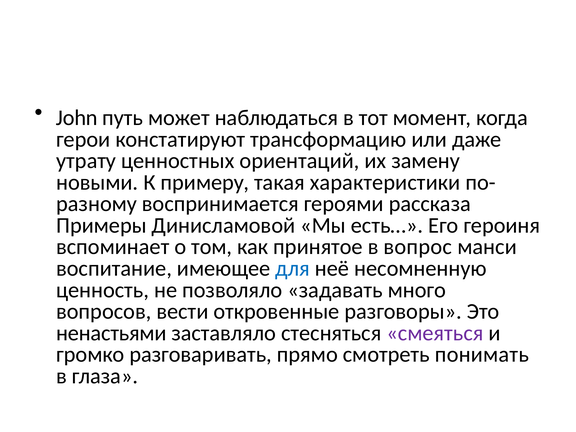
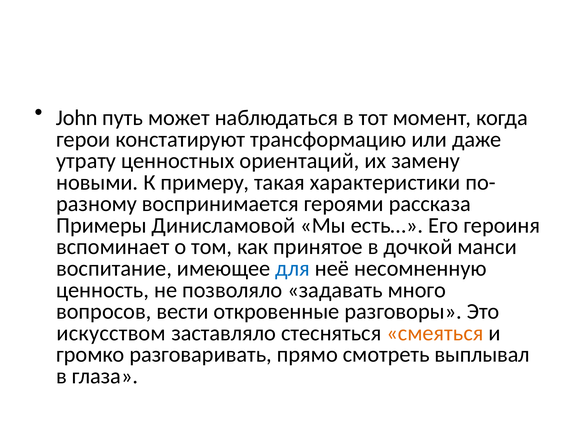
вопрос: вопрос -> дочкой
ненастьями: ненастьями -> искусством
смеяться colour: purple -> orange
понимать: понимать -> выплывал
